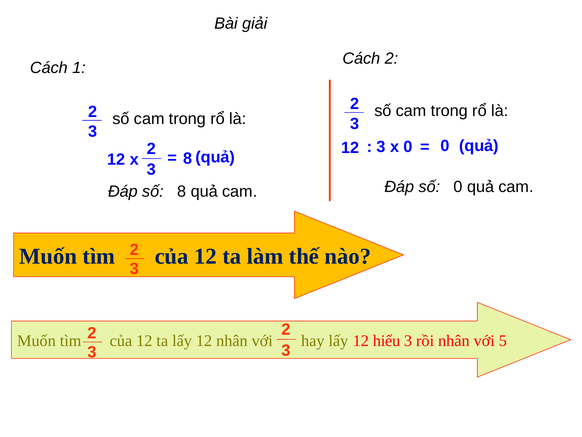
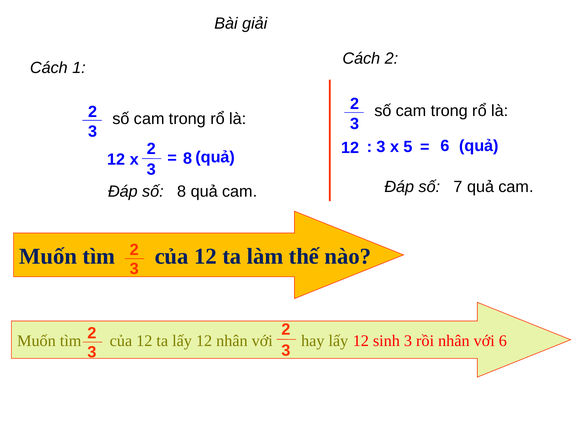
x 0: 0 -> 5
0 at (445, 146): 0 -> 6
số 0: 0 -> 7
hiểu: hiểu -> sinh
với 5: 5 -> 6
